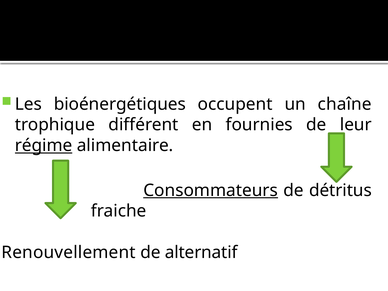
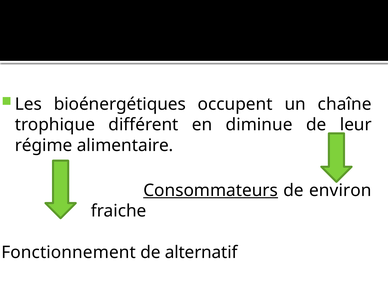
fournies: fournies -> diminue
régime underline: present -> none
détritus: détritus -> environ
Renouvellement: Renouvellement -> Fonctionnement
